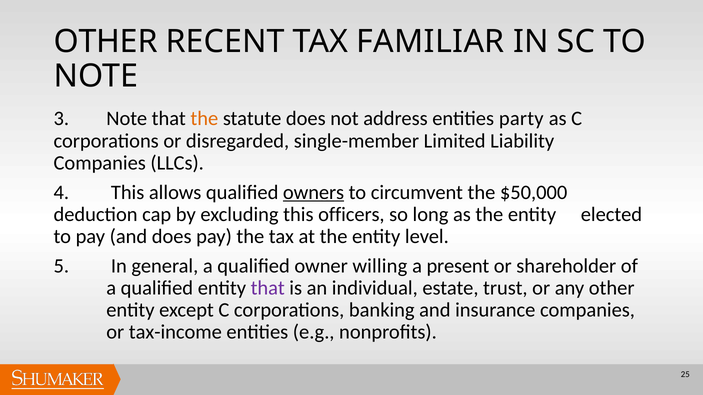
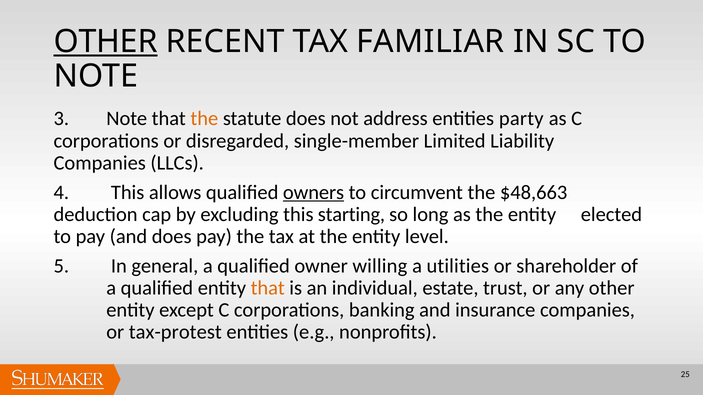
OTHER at (106, 42) underline: none -> present
$50,000: $50,000 -> $48,663
officers: officers -> starting
present: present -> utilities
that at (268, 288) colour: purple -> orange
tax-income: tax-income -> tax-protest
